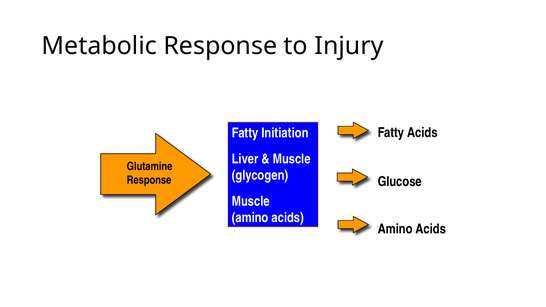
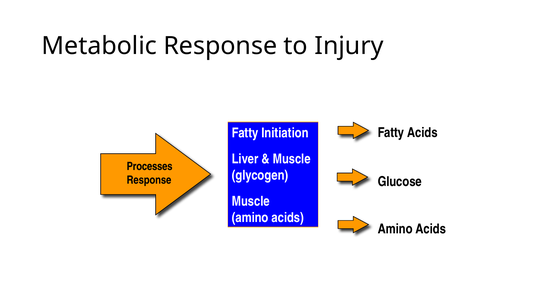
Glutamine: Glutamine -> Processes
